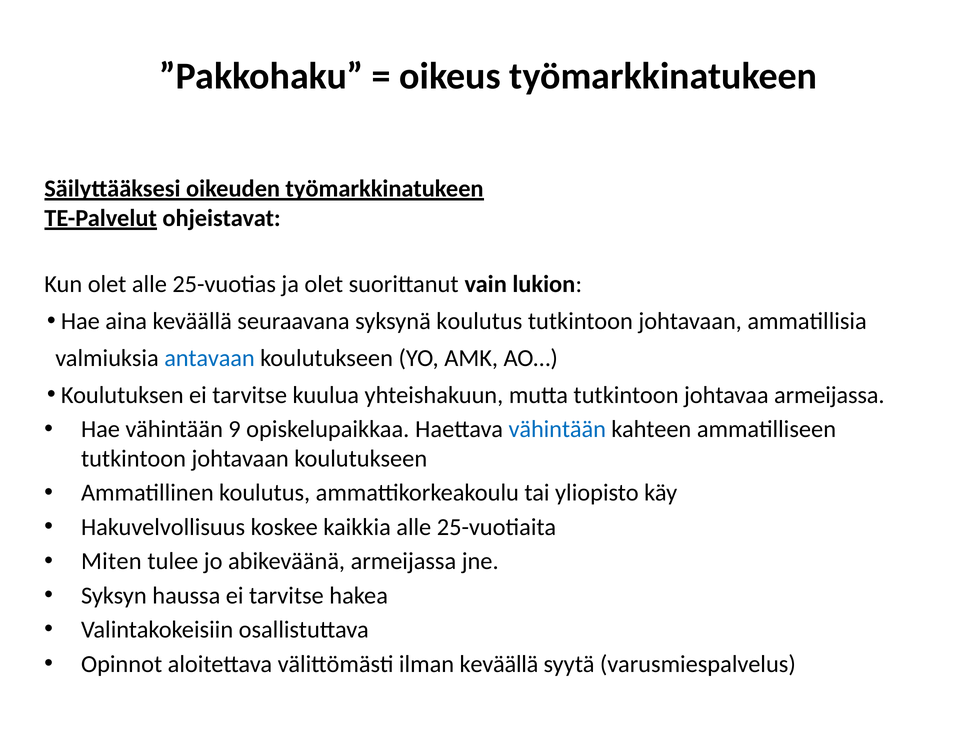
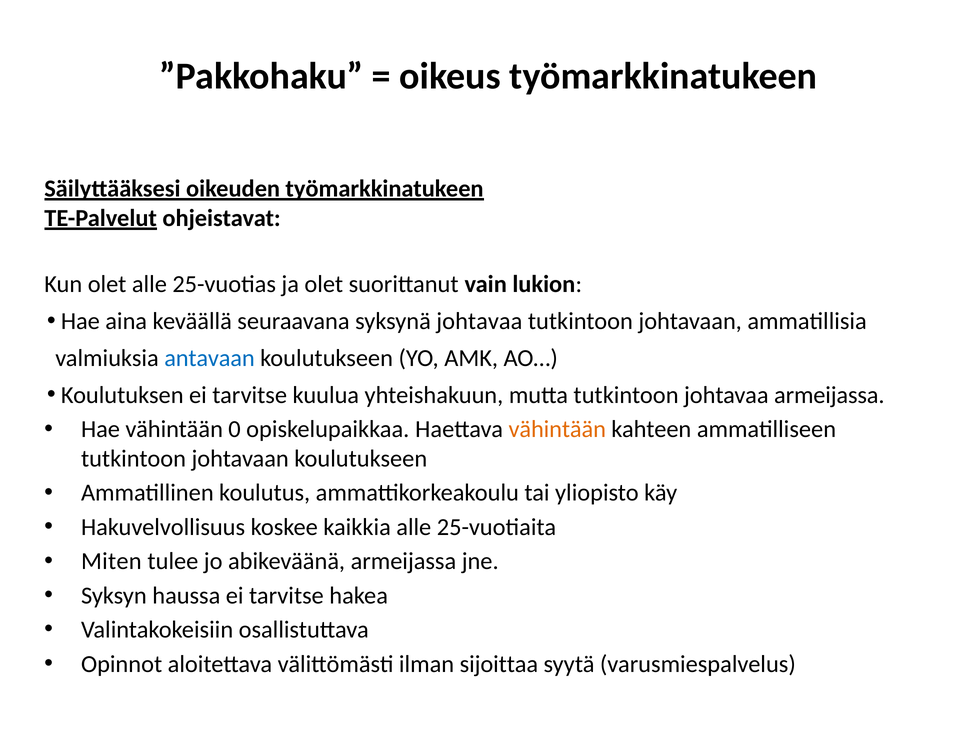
syksynä koulutus: koulutus -> johtavaa
9: 9 -> 0
vähintään at (557, 429) colour: blue -> orange
ilman keväällä: keväällä -> sijoittaa
